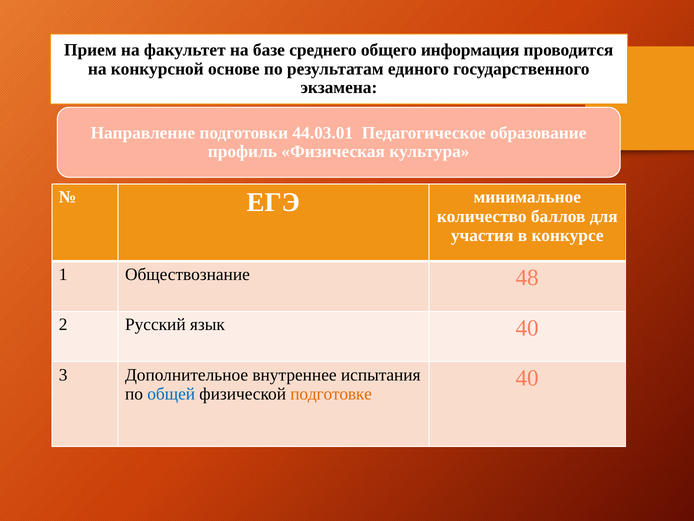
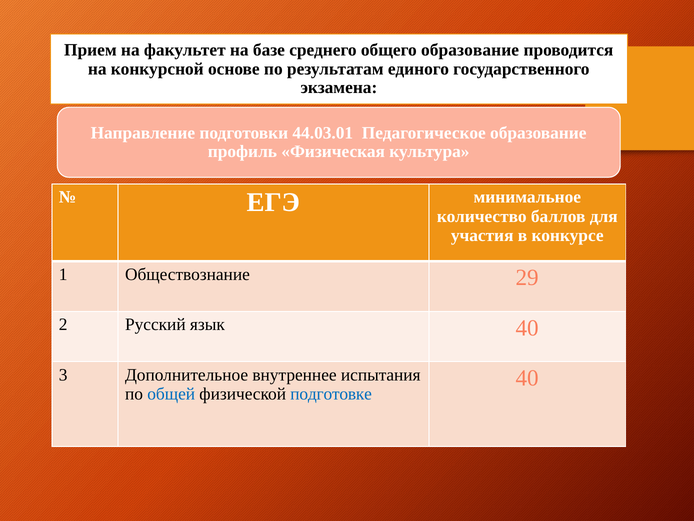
общего информация: информация -> образование
48: 48 -> 29
подготовке colour: orange -> blue
